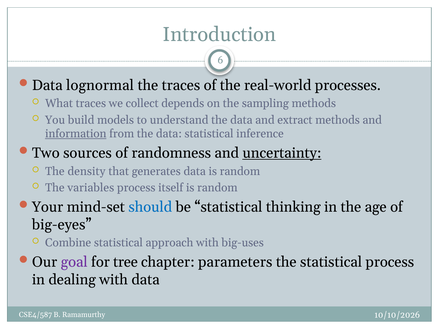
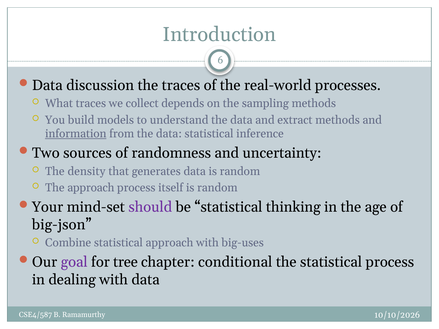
lognormal: lognormal -> discussion
uncertainty underline: present -> none
The variables: variables -> approach
should colour: blue -> purple
big-eyes: big-eyes -> big-json
parameters: parameters -> conditional
